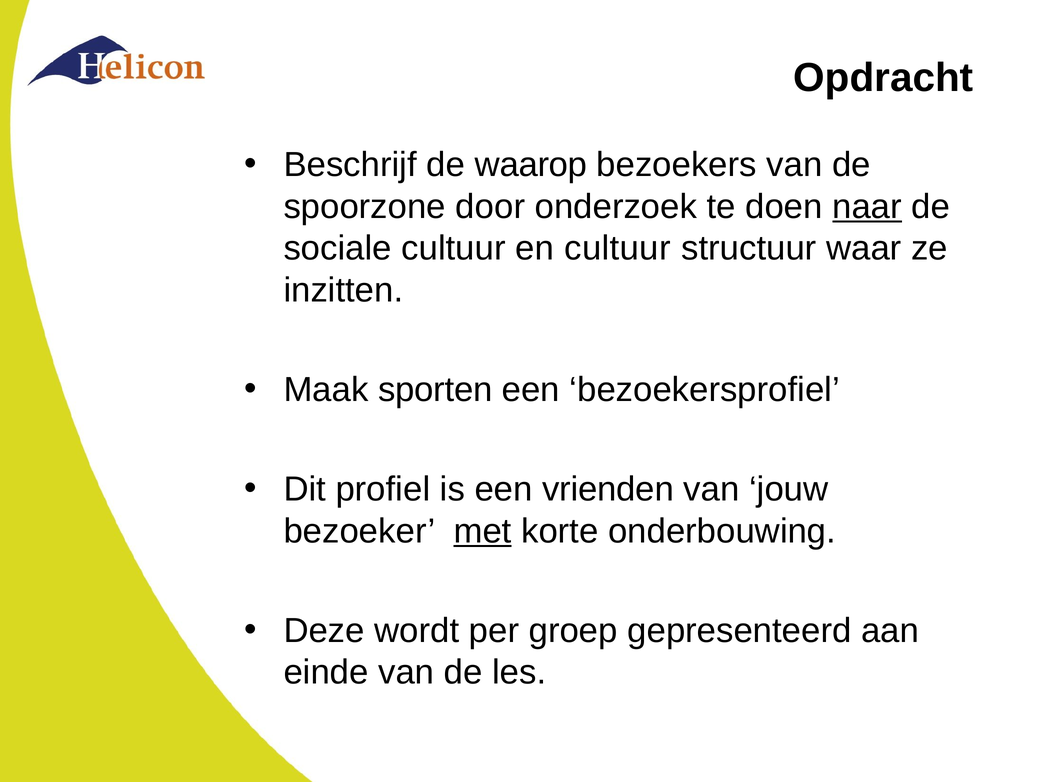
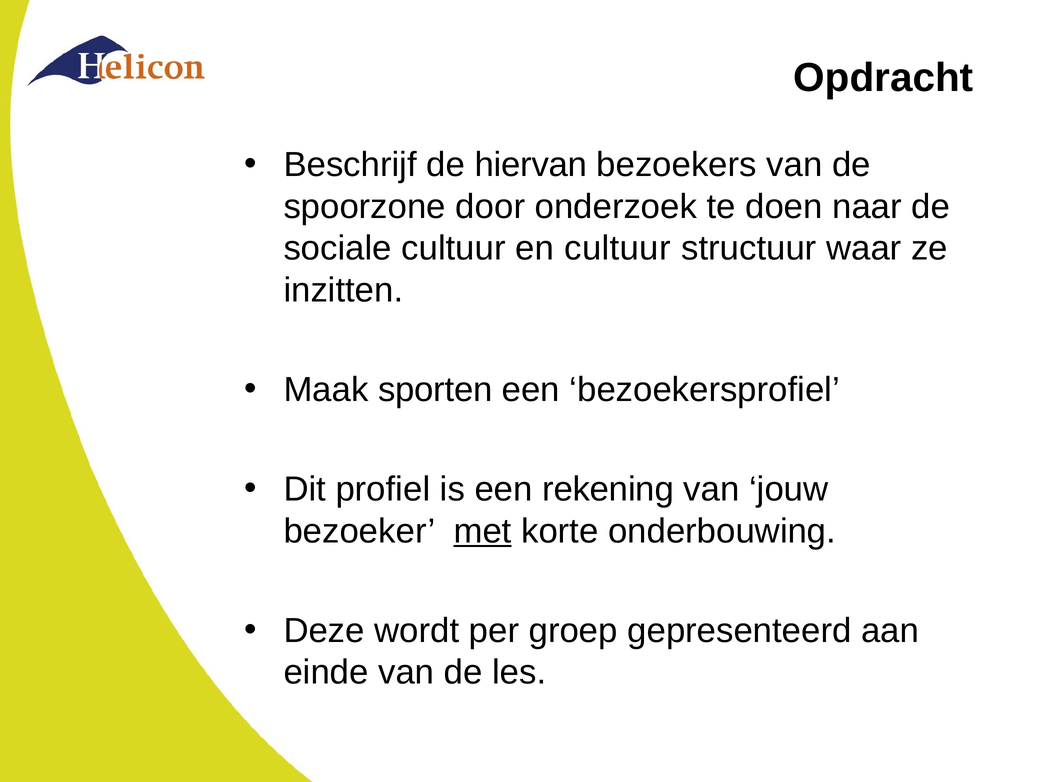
waarop: waarop -> hiervan
naar underline: present -> none
vrienden: vrienden -> rekening
